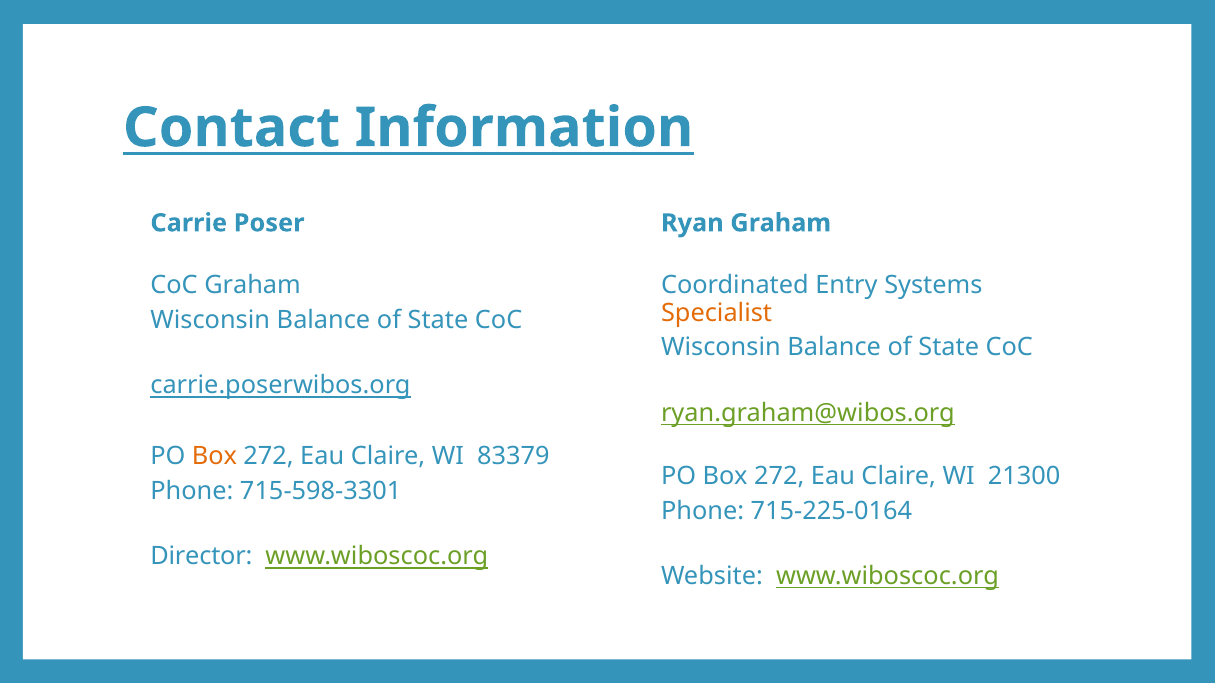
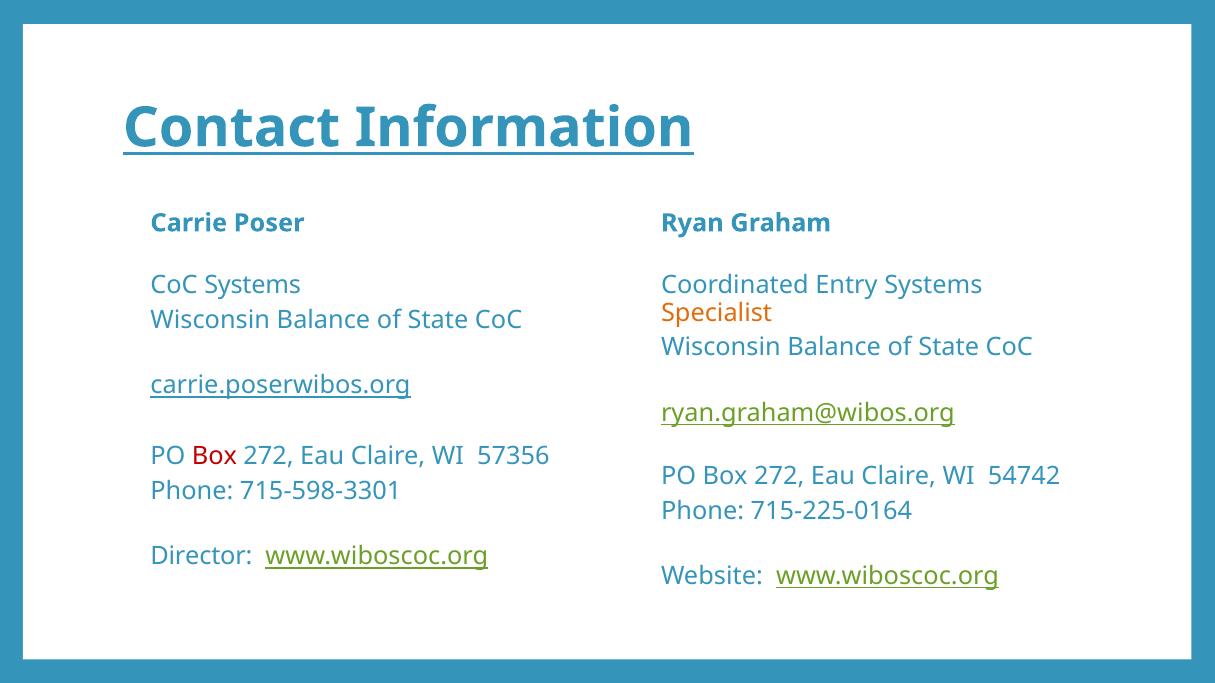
CoC Graham: Graham -> Systems
Box at (214, 457) colour: orange -> red
83379: 83379 -> 57356
21300: 21300 -> 54742
